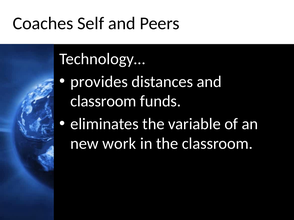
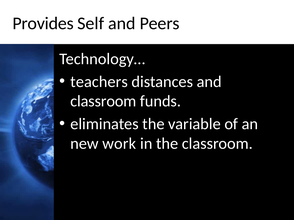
Coaches: Coaches -> Provides
provides: provides -> teachers
